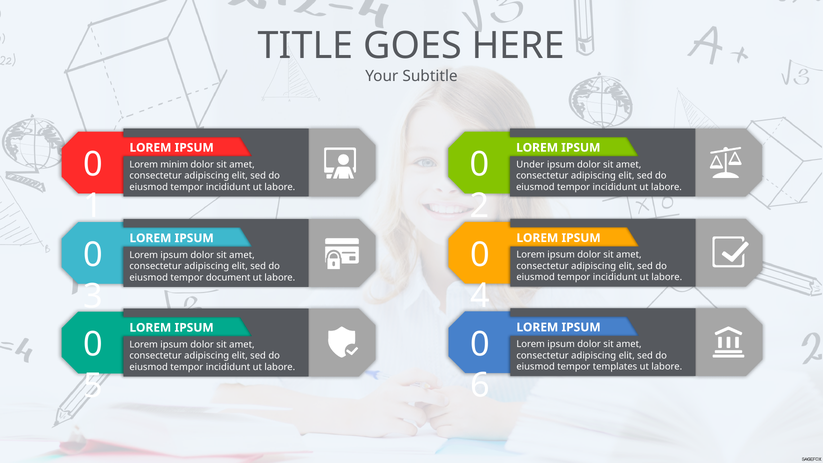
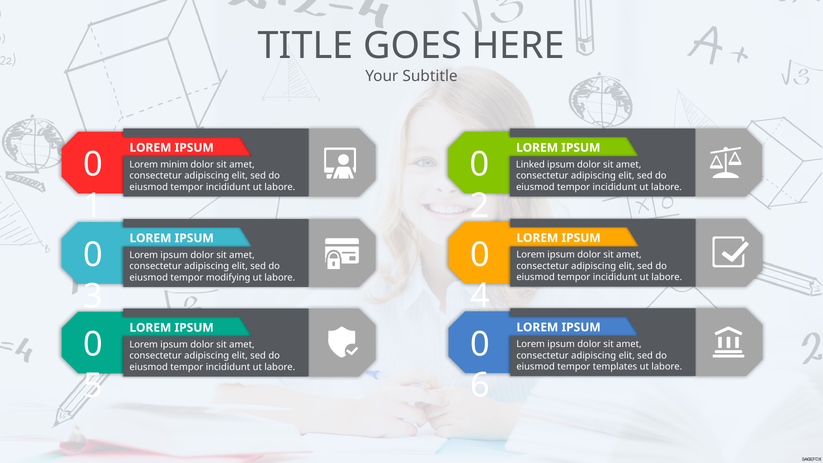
Under: Under -> Linked
document: document -> modifying
